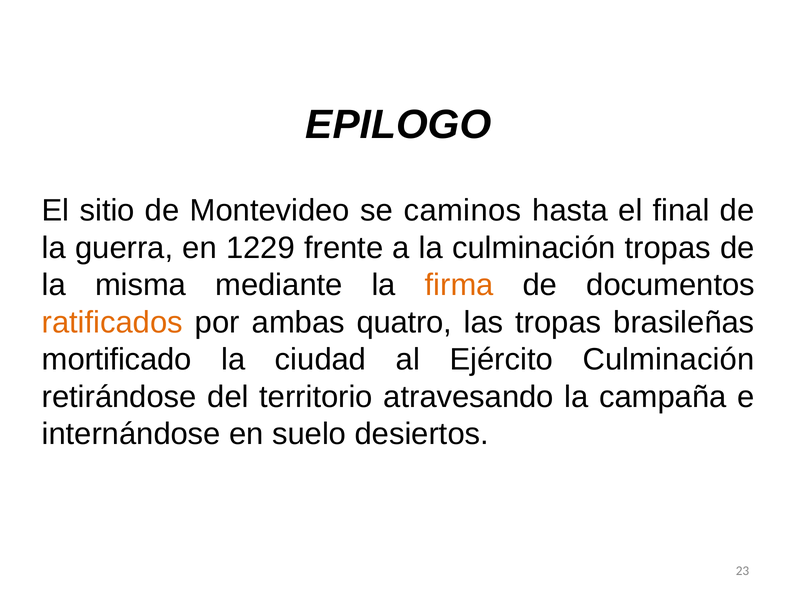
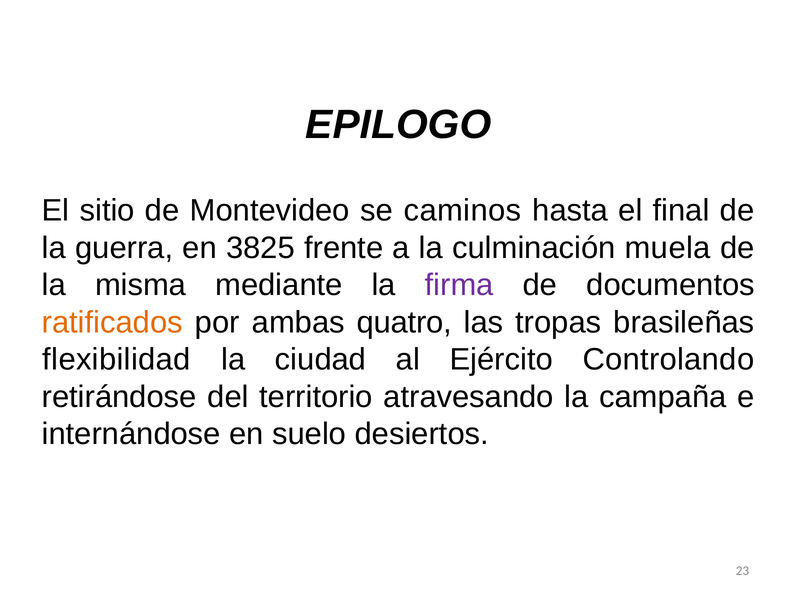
1229: 1229 -> 3825
culminación tropas: tropas -> muela
firma colour: orange -> purple
mortificado: mortificado -> flexibilidad
Ejército Culminación: Culminación -> Controlando
